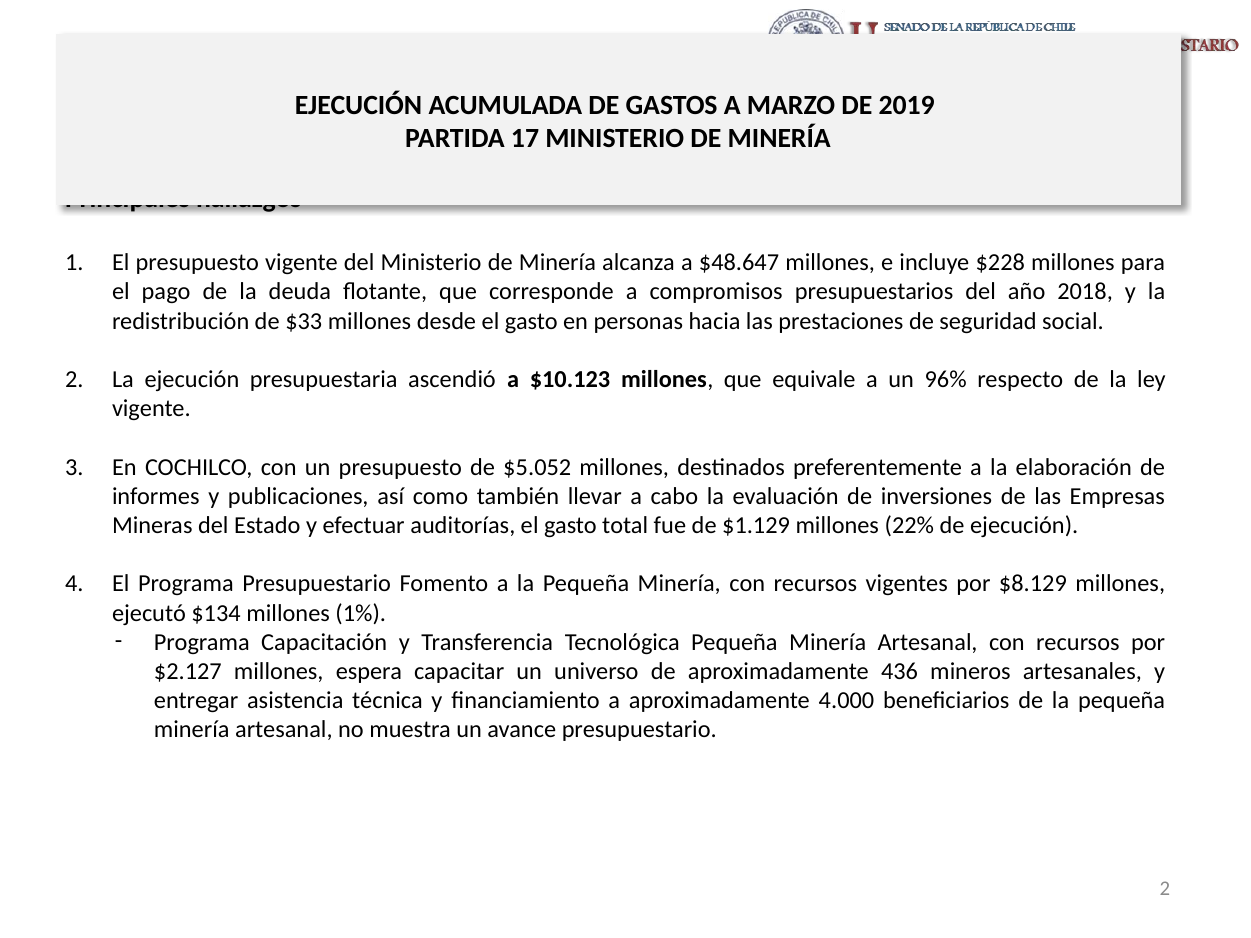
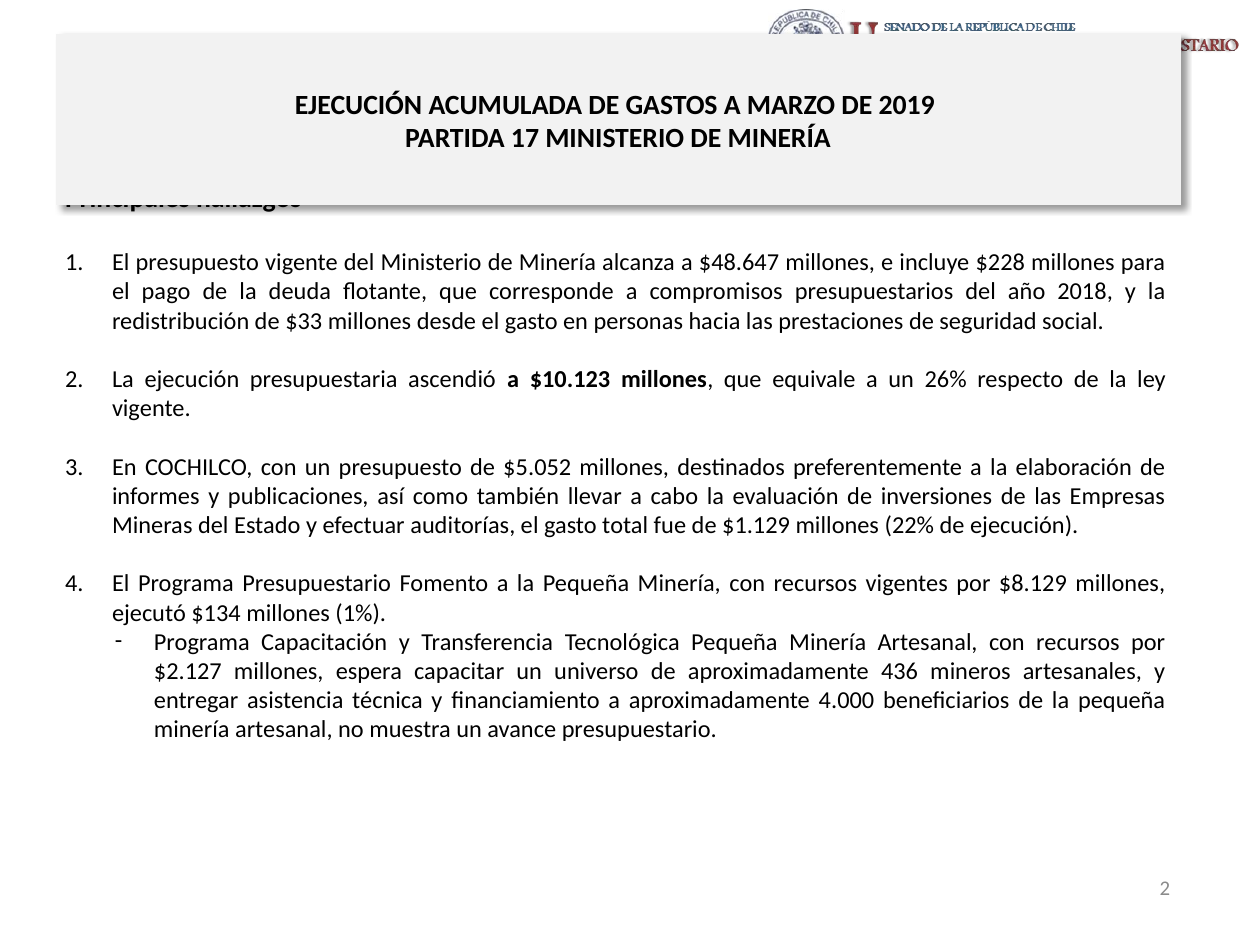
96%: 96% -> 26%
